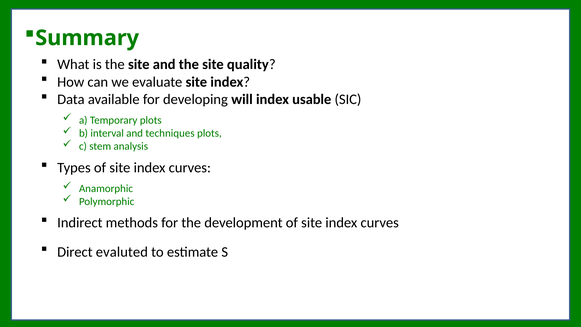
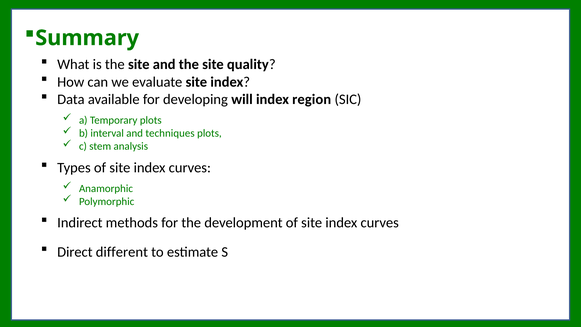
usable: usable -> region
evaluted: evaluted -> different
